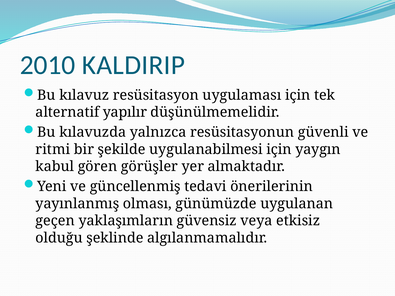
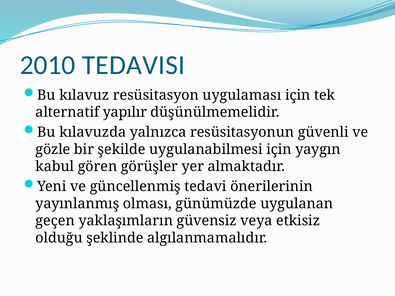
KALDIRIP: KALDIRIP -> TEDAVISI
ritmi: ritmi -> gözle
